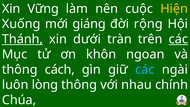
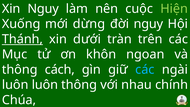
Xin Vững: Vững -> Nguy
Hiện colour: yellow -> light green
giáng: giáng -> dừng
đời rộng: rộng -> nguy
các at (178, 39) underline: present -> none
luôn lòng: lòng -> luôn
